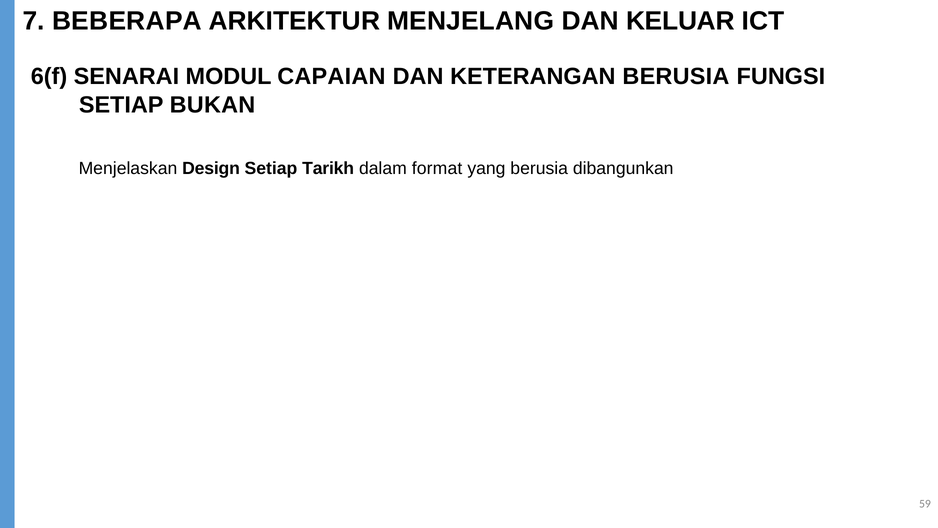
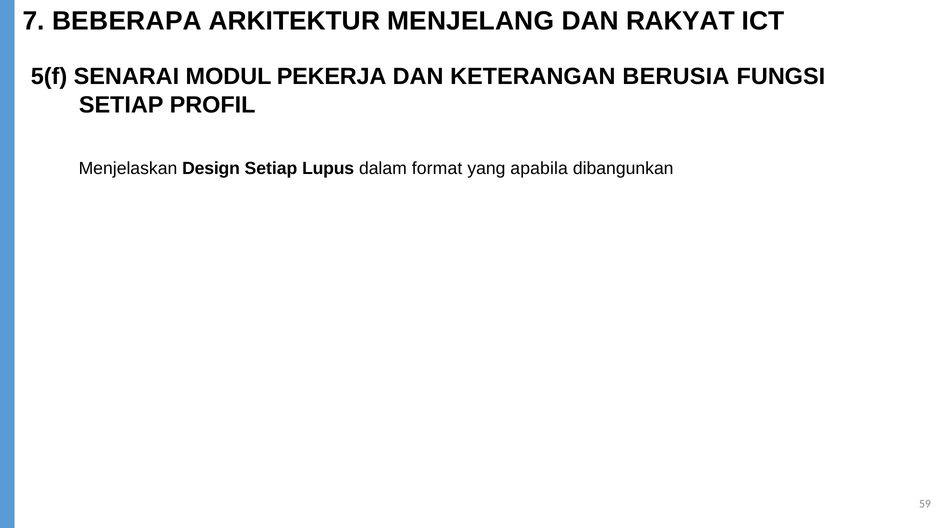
KELUAR: KELUAR -> RAKYAT
6(f: 6(f -> 5(f
CAPAIAN: CAPAIAN -> PEKERJA
BUKAN: BUKAN -> PROFIL
Tarikh: Tarikh -> Lupus
yang berusia: berusia -> apabila
